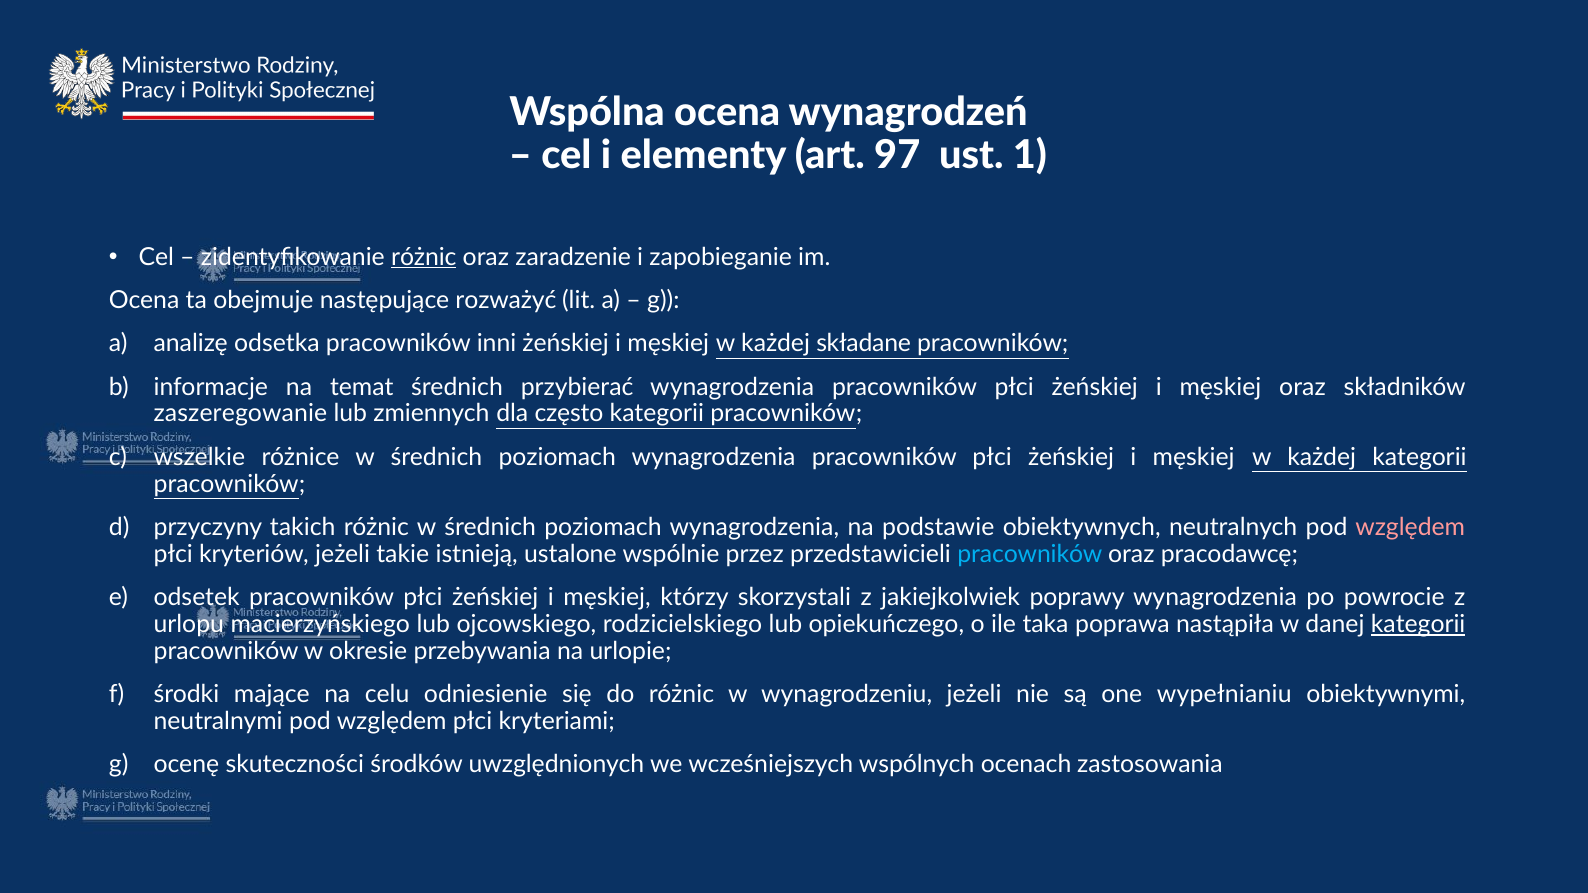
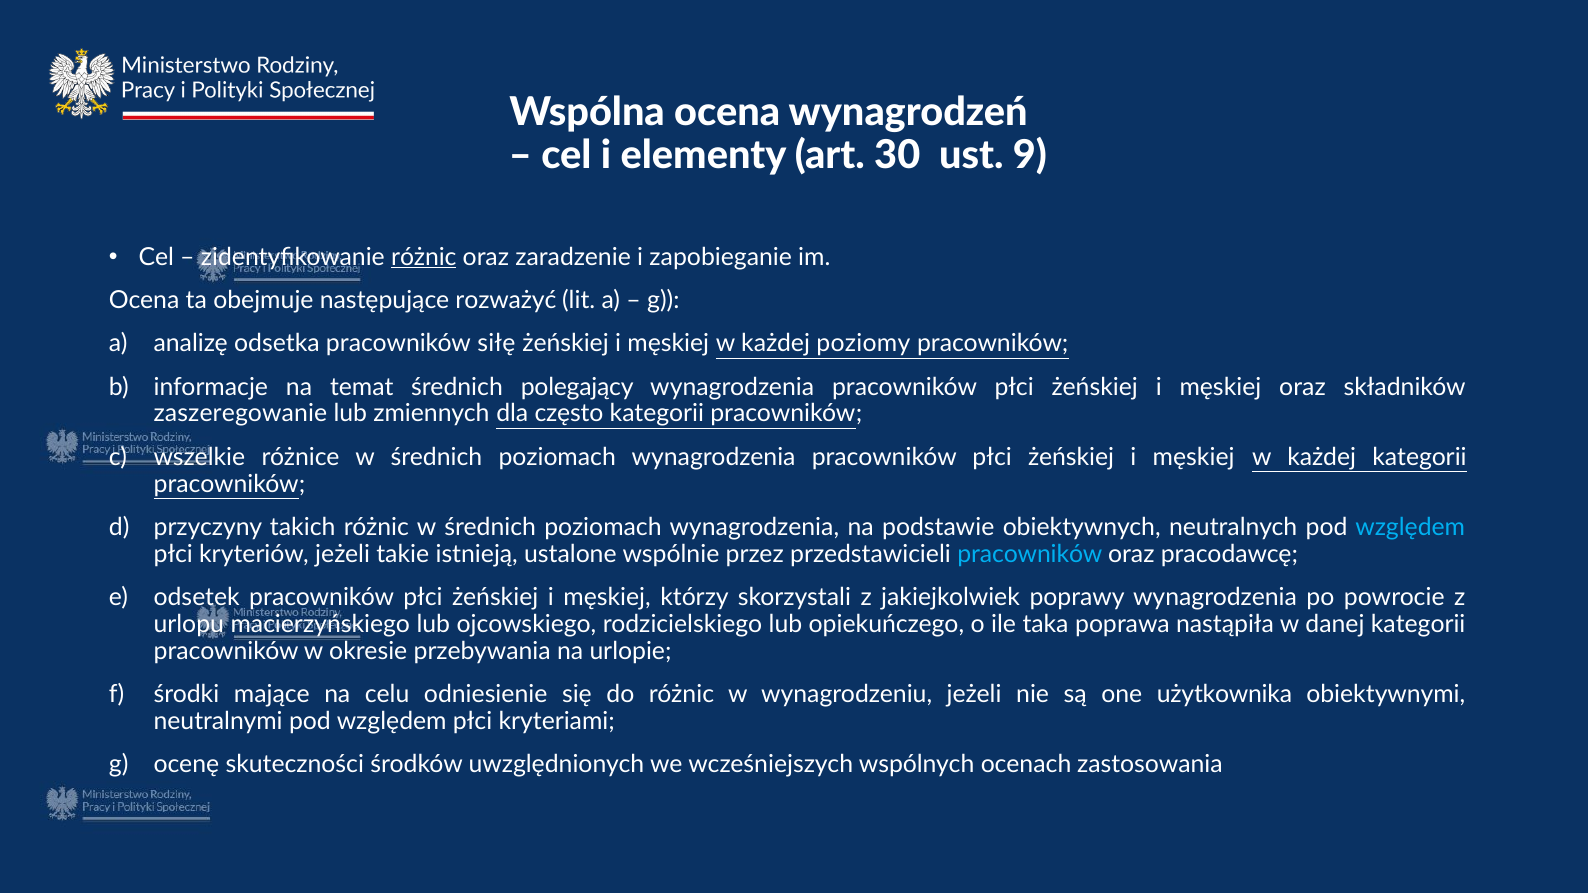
97: 97 -> 30
1: 1 -> 9
inni: inni -> siłę
składane: składane -> poziomy
przybierać: przybierać -> polegający
względem at (1410, 527) colour: pink -> light blue
kategorii at (1418, 624) underline: present -> none
wypełnianiu: wypełnianiu -> użytkownika
